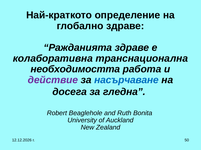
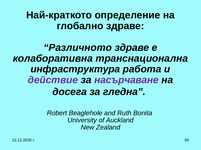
Ражданията: Ражданията -> Различното
необходимостта: необходимостта -> инфраструктура
насърчаване colour: blue -> purple
